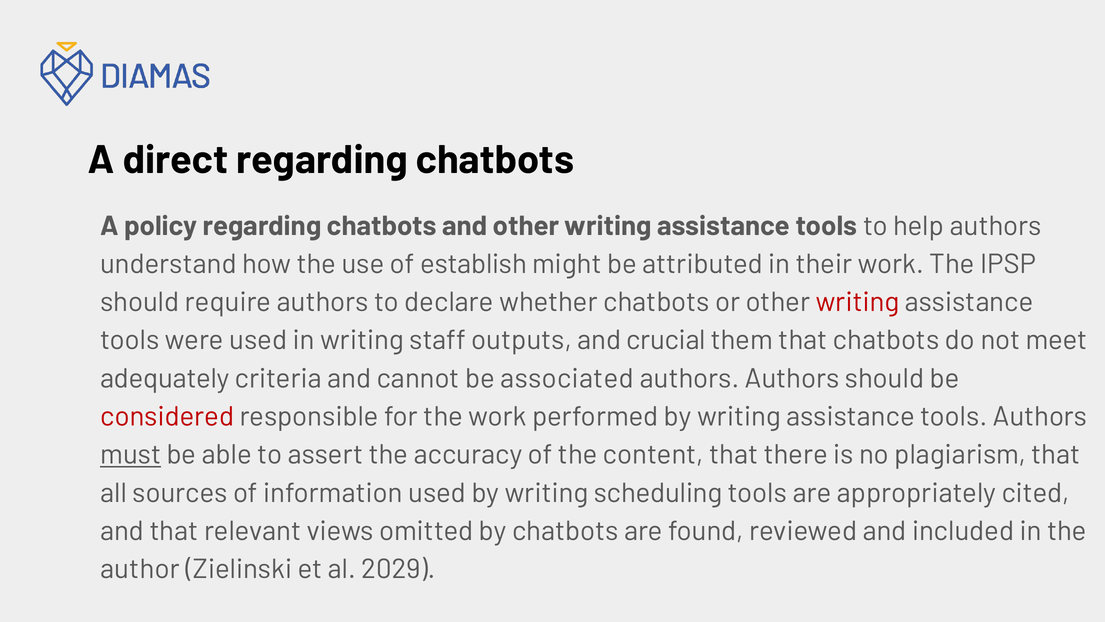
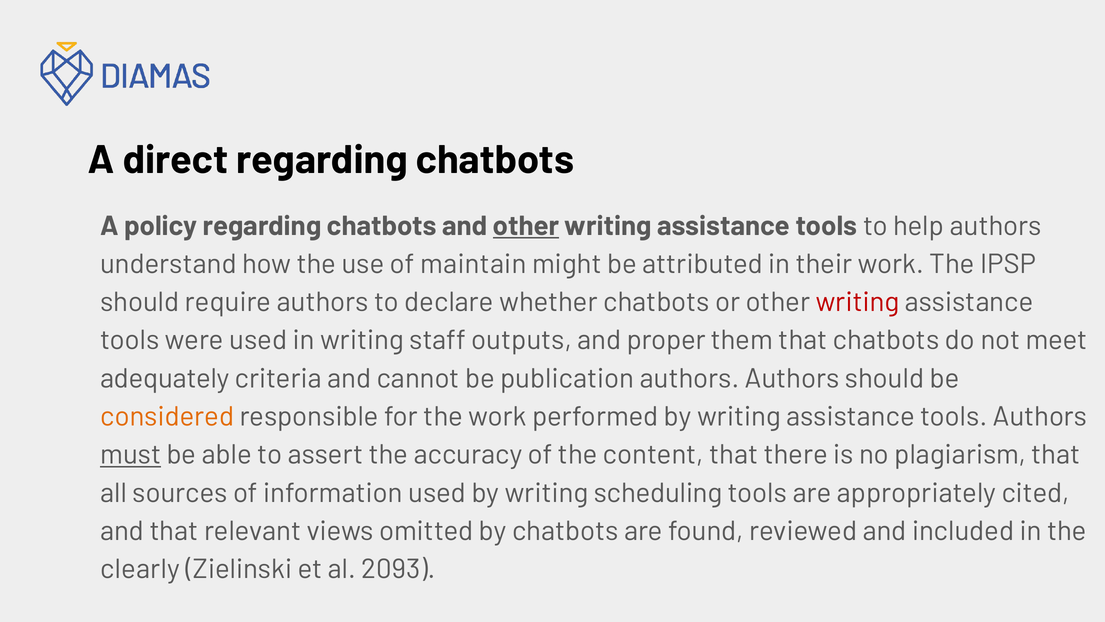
other at (526, 226) underline: none -> present
establish: establish -> maintain
crucial: crucial -> proper
associated: associated -> publication
considered colour: red -> orange
author: author -> clearly
2029: 2029 -> 2093
